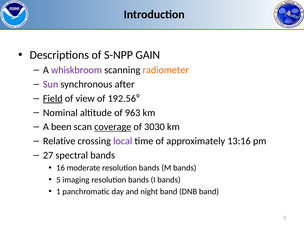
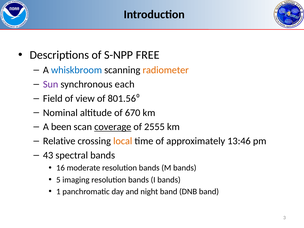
GAIN: GAIN -> FREE
whiskbroom colour: purple -> blue
after: after -> each
Field underline: present -> none
192.56⁰: 192.56⁰ -> 801.56⁰
963: 963 -> 670
3030: 3030 -> 2555
local colour: purple -> orange
13:16: 13:16 -> 13:46
27: 27 -> 43
